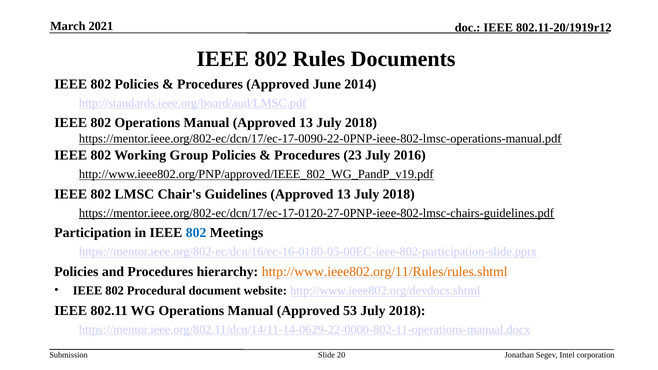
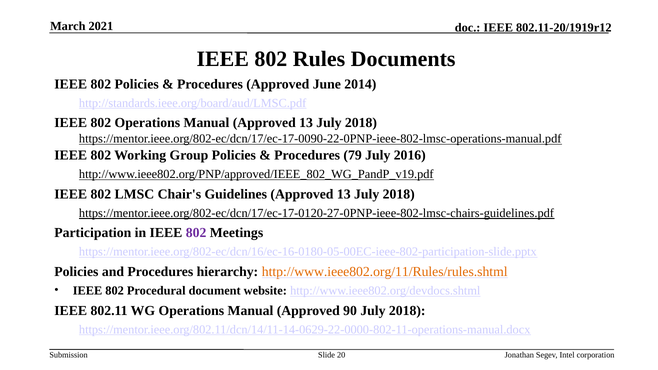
23: 23 -> 79
802 at (196, 233) colour: blue -> purple
53: 53 -> 90
